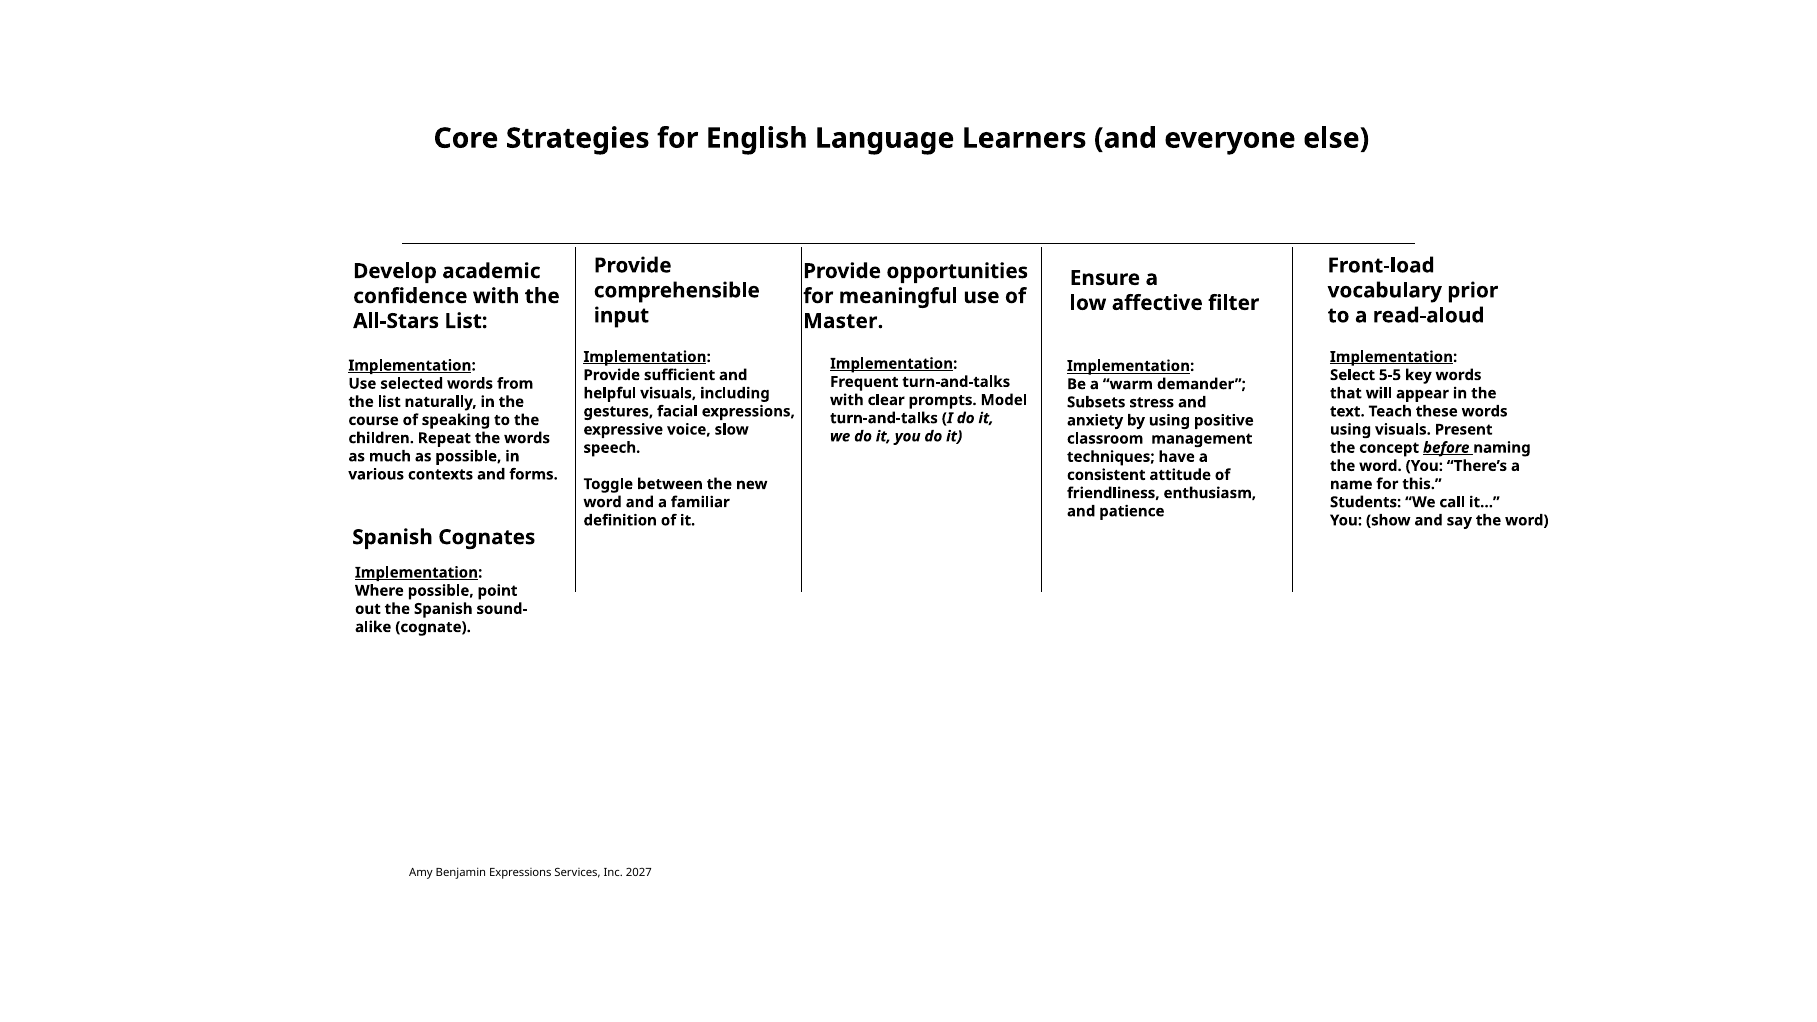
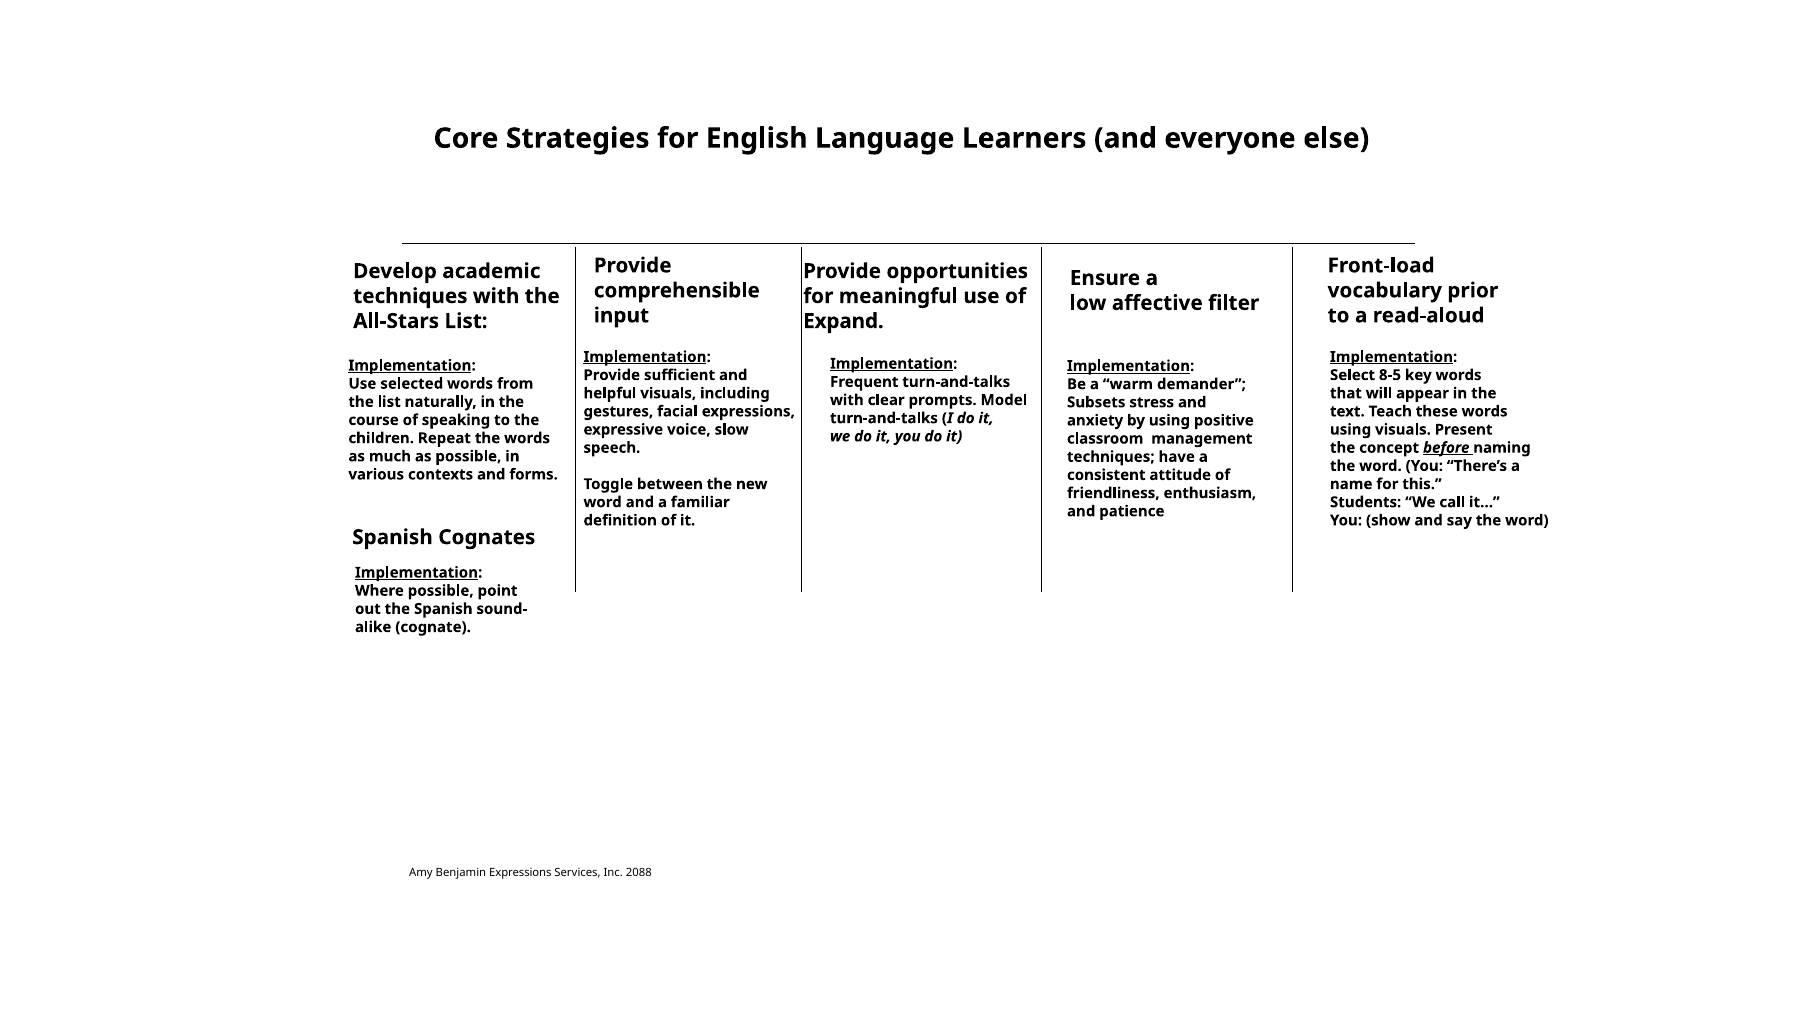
confidence at (410, 296): confidence -> techniques
Master: Master -> Expand
5-5: 5-5 -> 8-5
2027: 2027 -> 2088
